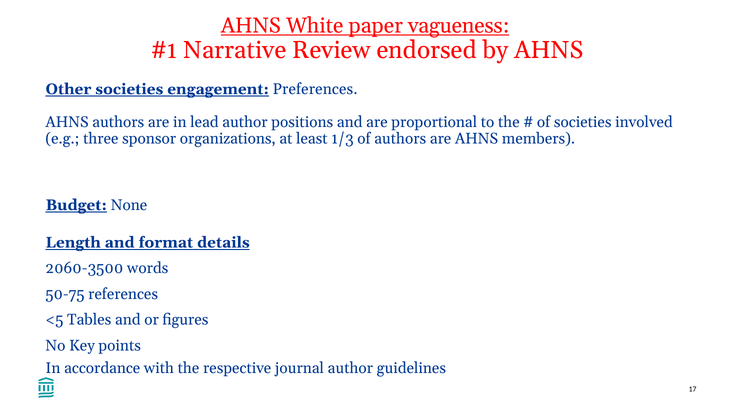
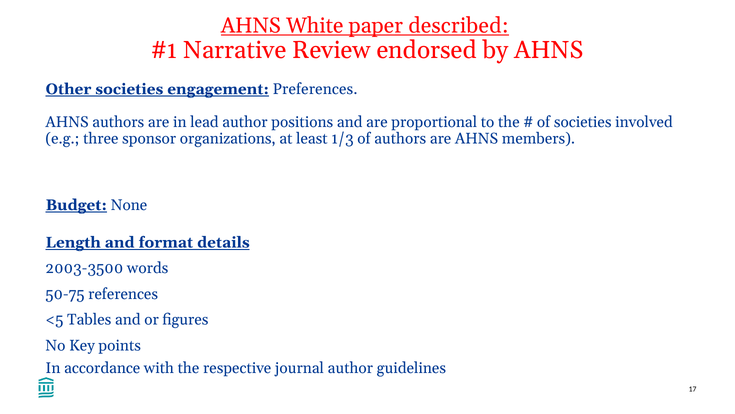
vagueness: vagueness -> described
2060-3500: 2060-3500 -> 2003-3500
